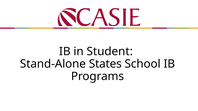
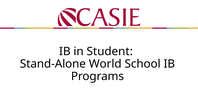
States: States -> World
